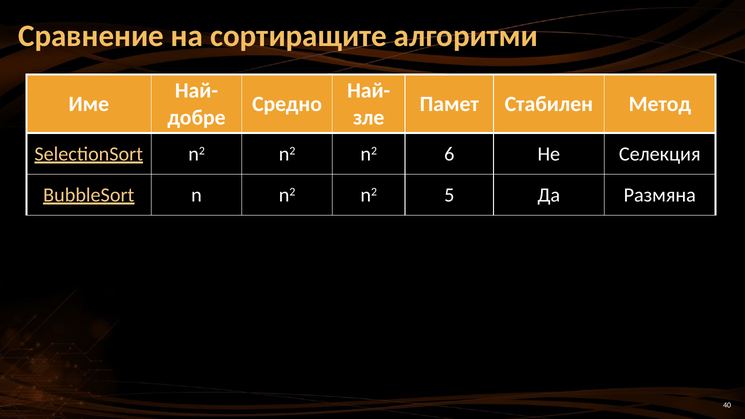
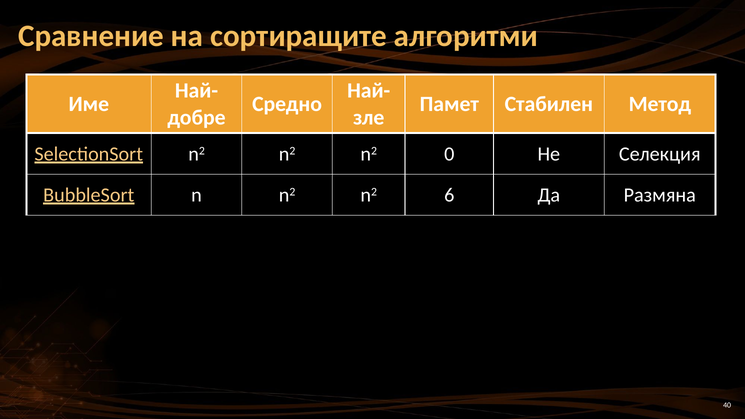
6: 6 -> 0
5: 5 -> 6
